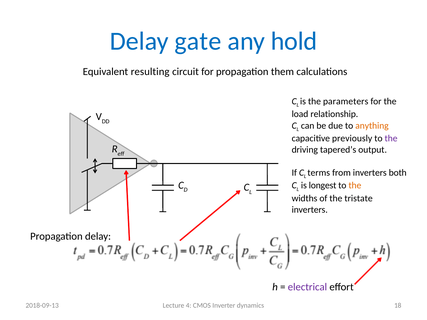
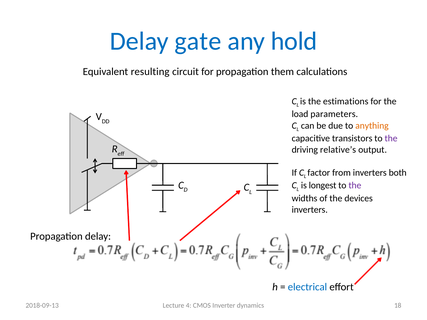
parameters: parameters -> estimations
relationship: relationship -> parameters
previously: previously -> transistors
tapered’s: tapered’s -> relative’s
terms: terms -> factor
the at (355, 186) colour: orange -> purple
tristate: tristate -> devices
electrical colour: purple -> blue
